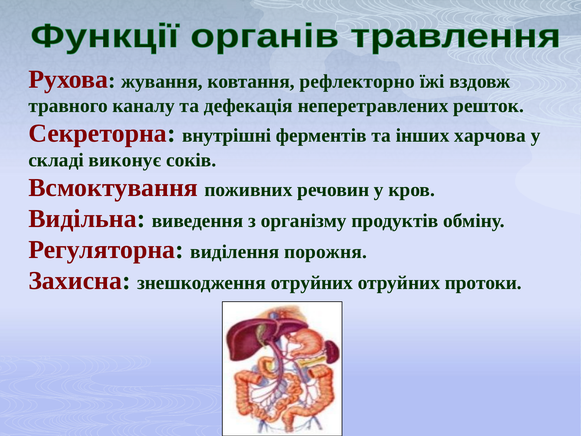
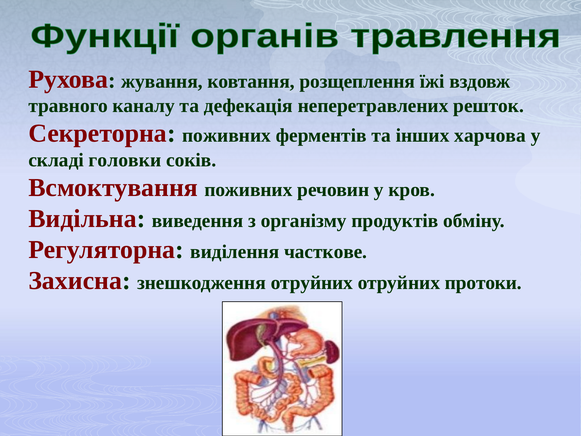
рефлекторно: рефлекторно -> розщеплення
Секреторна внутрішні: внутрішні -> поживних
виконує: виконує -> головки
порожня: порожня -> часткове
